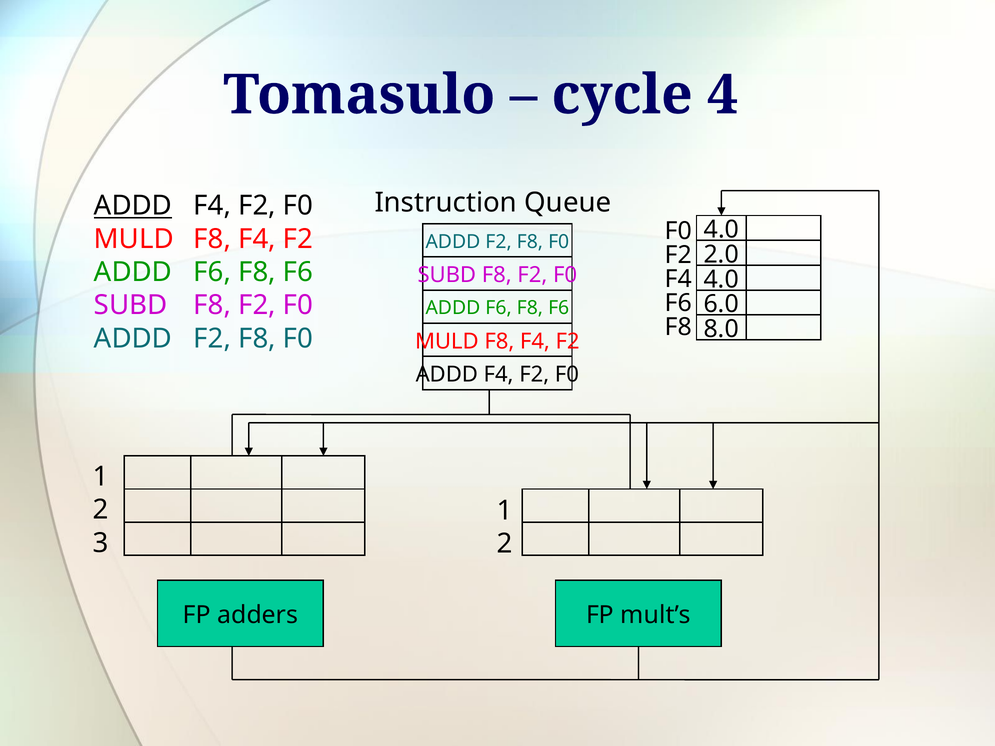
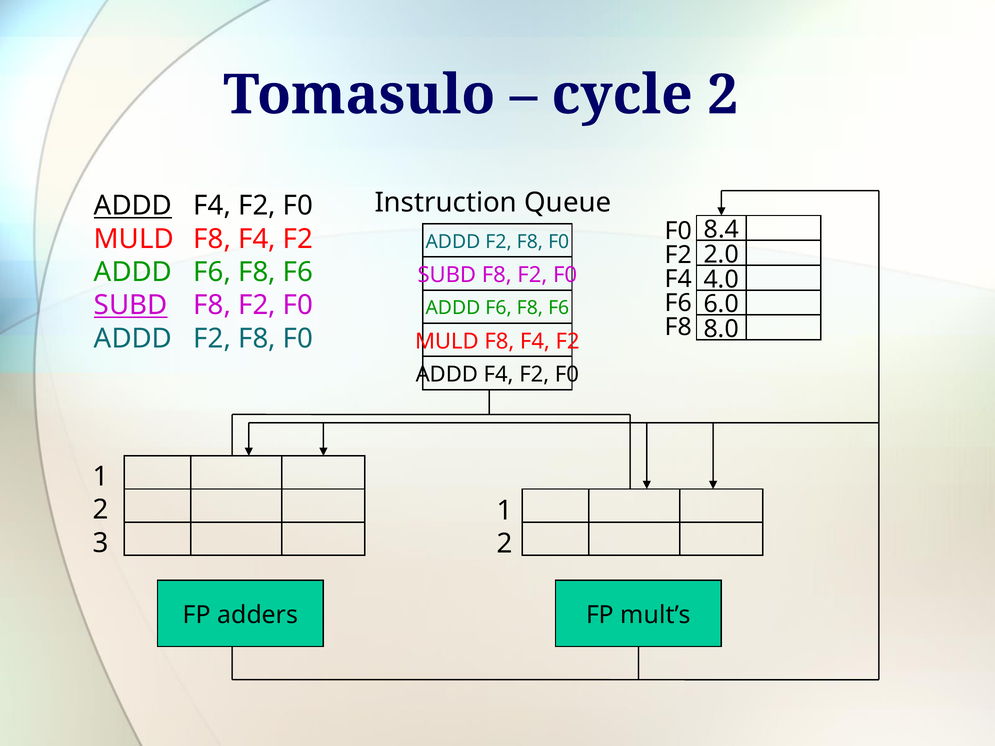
cycle 4: 4 -> 2
4.0 at (721, 230): 4.0 -> 8.4
SUBD at (131, 305) underline: none -> present
